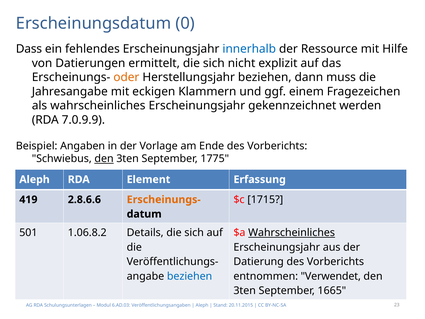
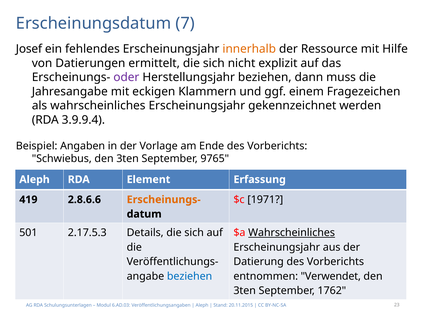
0: 0 -> 7
Dass: Dass -> Josef
innerhalb colour: blue -> orange
oder colour: orange -> purple
7.0.9.9: 7.0.9.9 -> 3.9.9.4
den at (104, 159) underline: present -> none
1775: 1775 -> 9765
1715: 1715 -> 1971
1.06.8.2: 1.06.8.2 -> 2.17.5.3
1665: 1665 -> 1762
